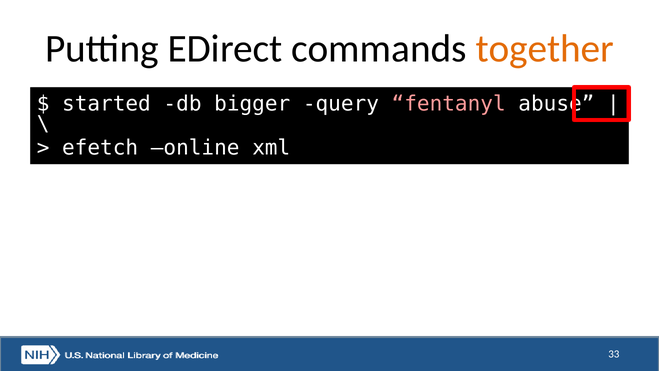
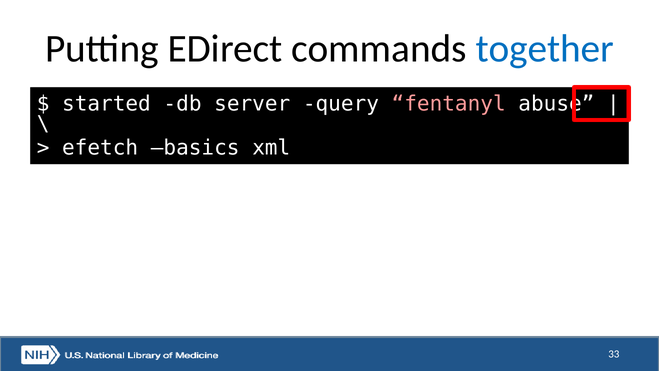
together colour: orange -> blue
bigger: bigger -> server
online: online -> basics
